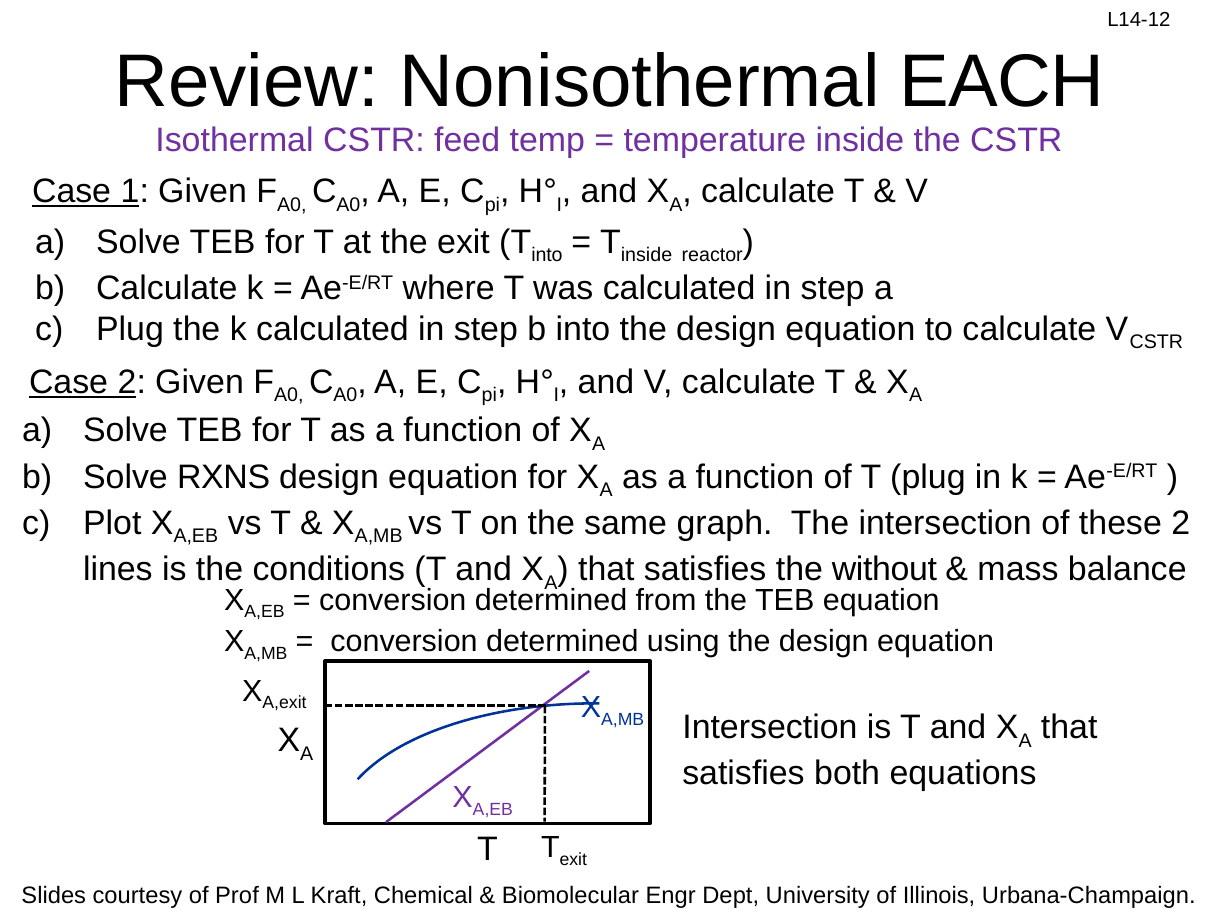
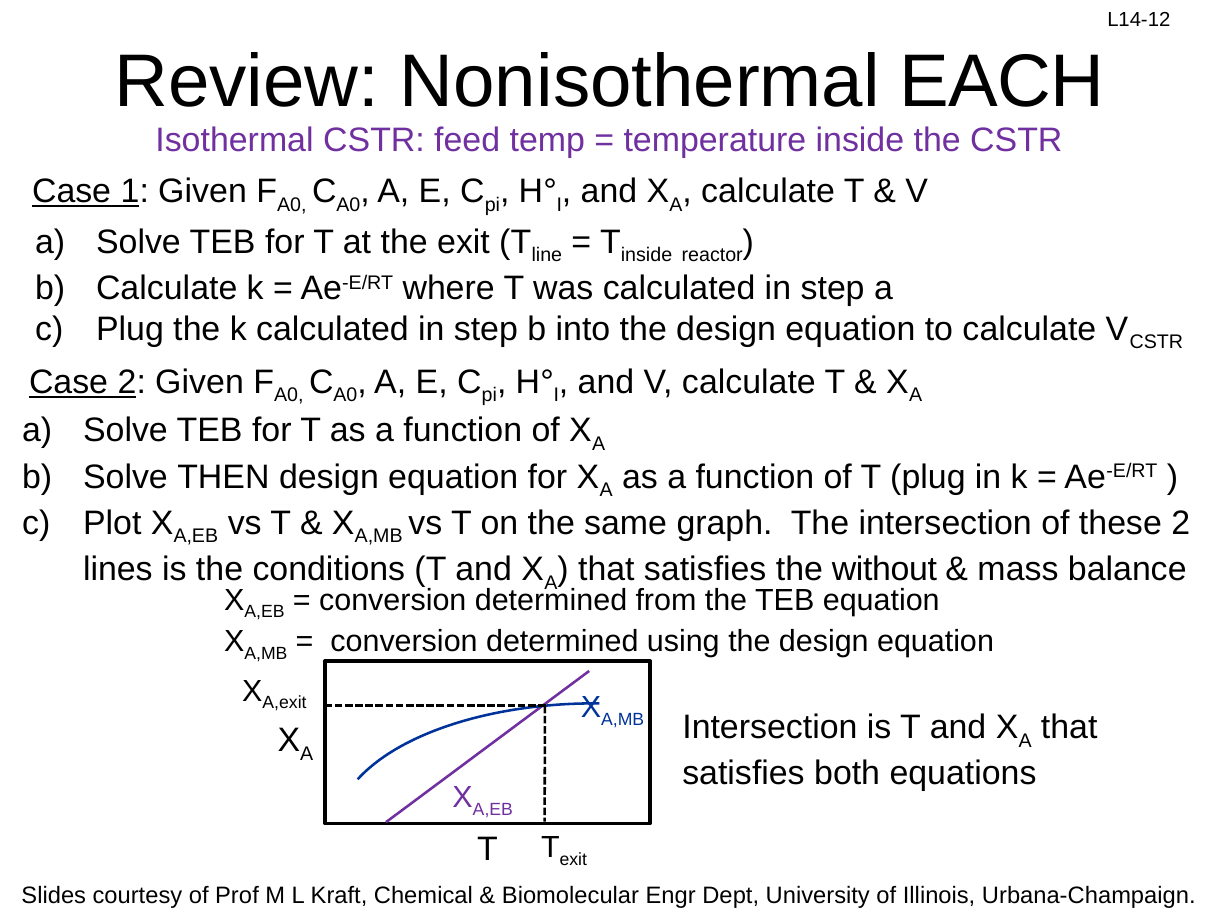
T into: into -> line
RXNS: RXNS -> THEN
